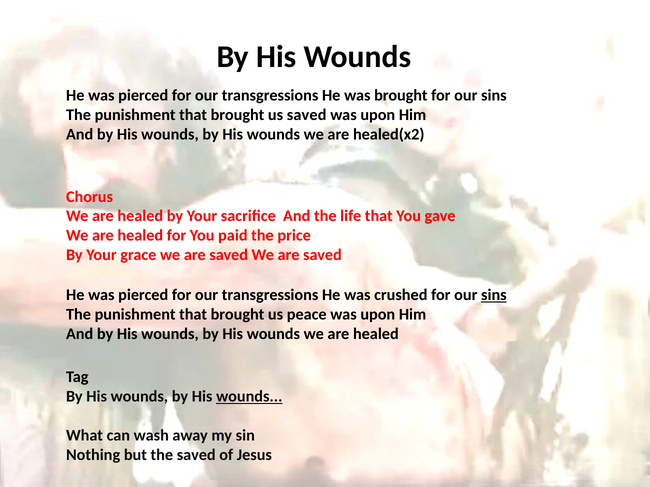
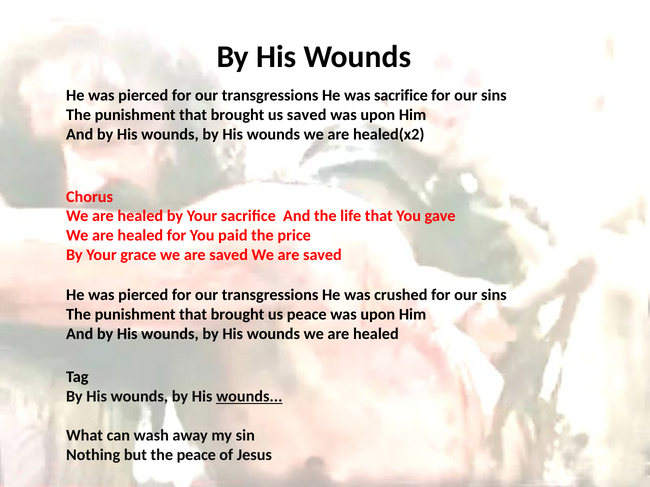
was brought: brought -> sacrifice
sins at (494, 295) underline: present -> none
the saved: saved -> peace
